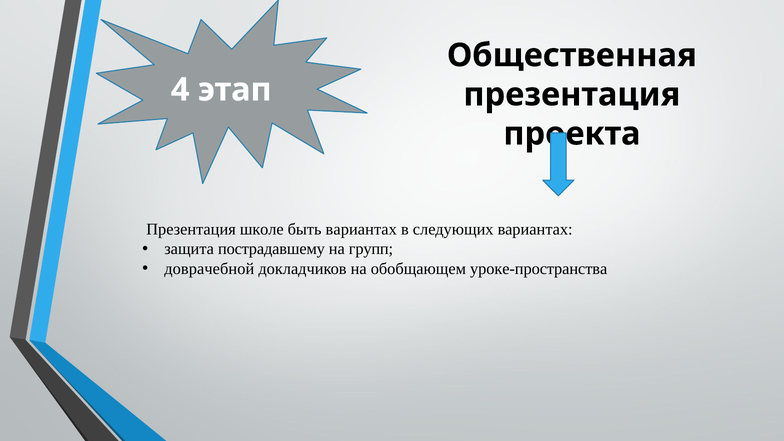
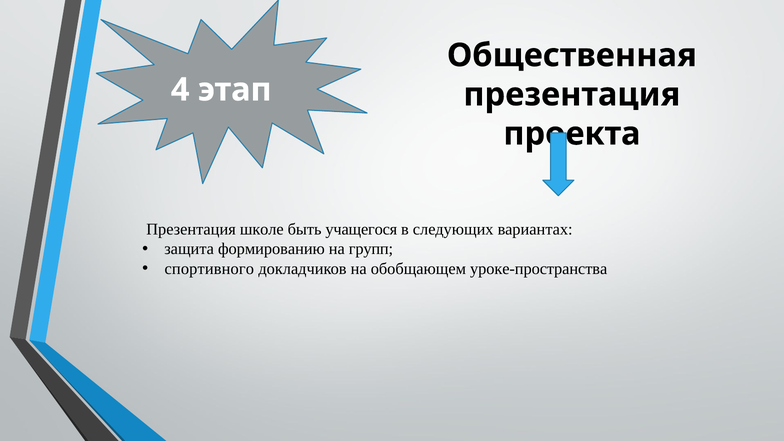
быть вариантах: вариантах -> учащегося
пострадавшему: пострадавшему -> формированию
доврачебной: доврачебной -> спортивного
